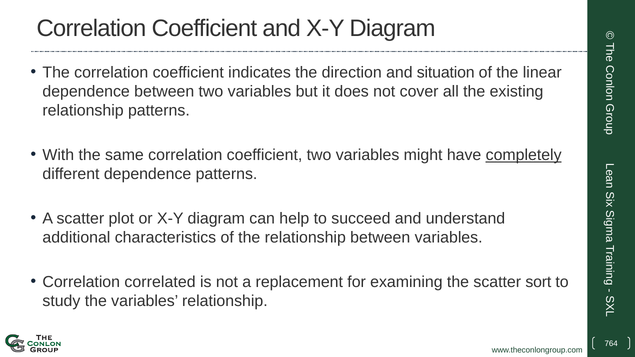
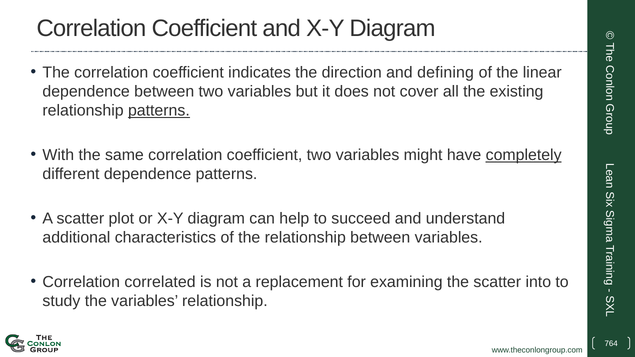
situation: situation -> defining
patterns at (159, 111) underline: none -> present
sort: sort -> into
